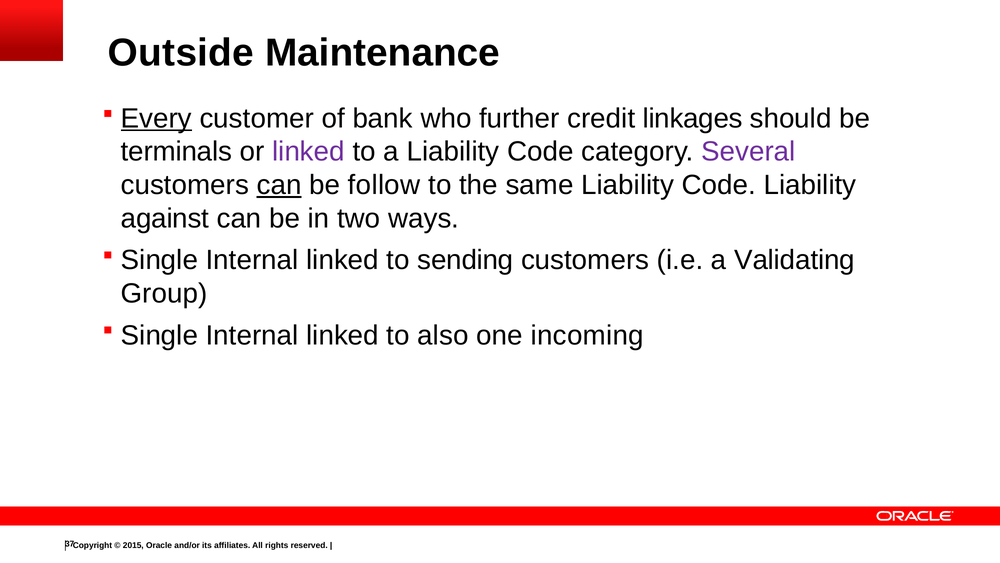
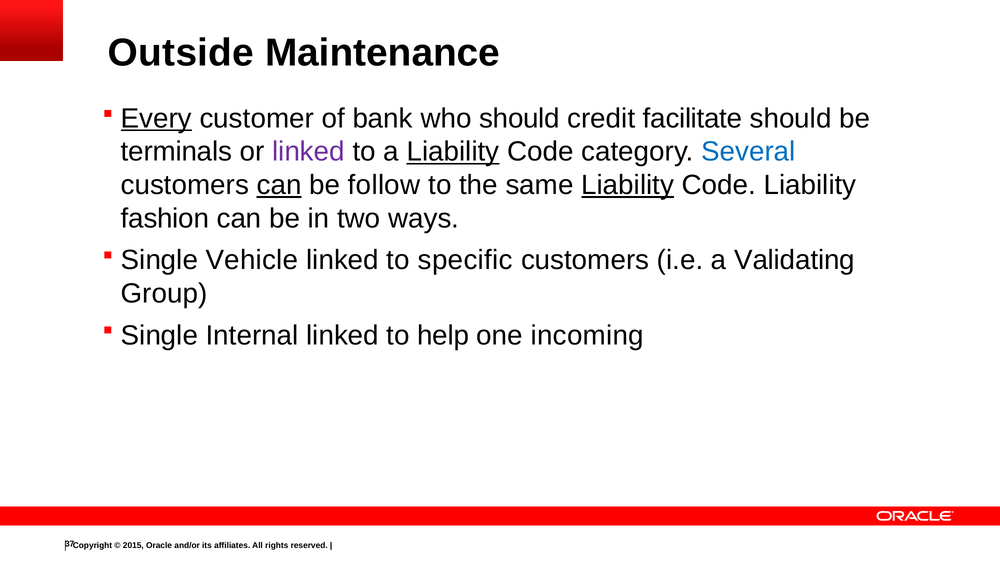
who further: further -> should
linkages: linkages -> facilitate
Liability at (453, 152) underline: none -> present
Several colour: purple -> blue
Liability at (628, 185) underline: none -> present
against: against -> fashion
Internal at (252, 260): Internal -> Vehicle
sending: sending -> specific
also: also -> help
